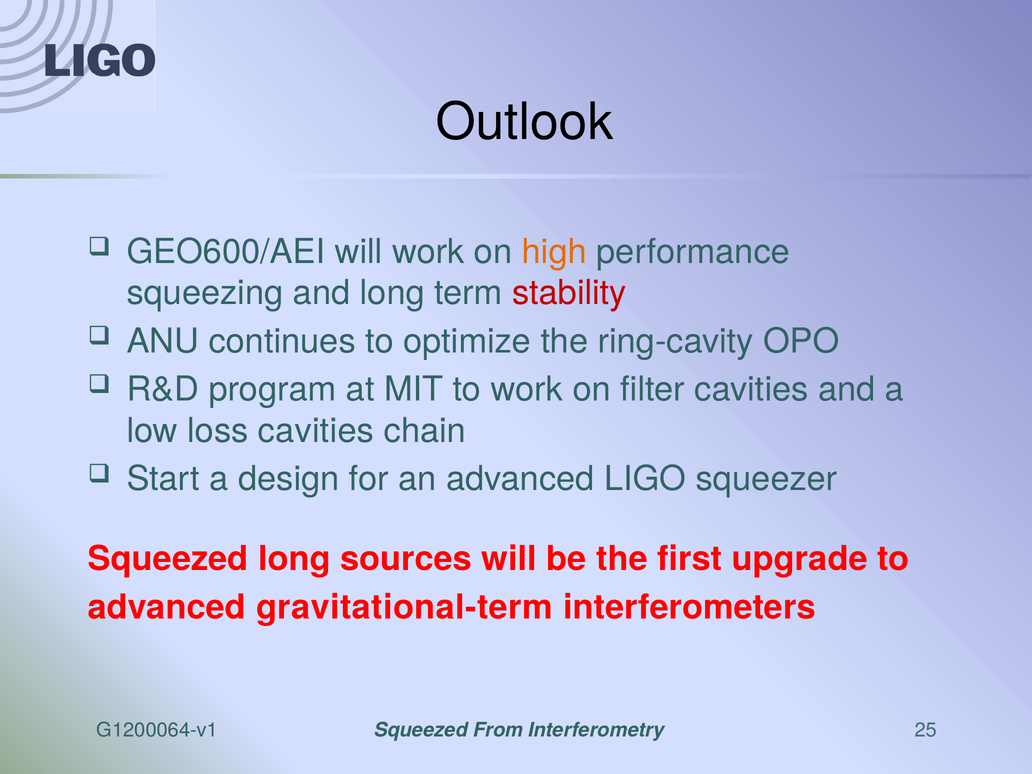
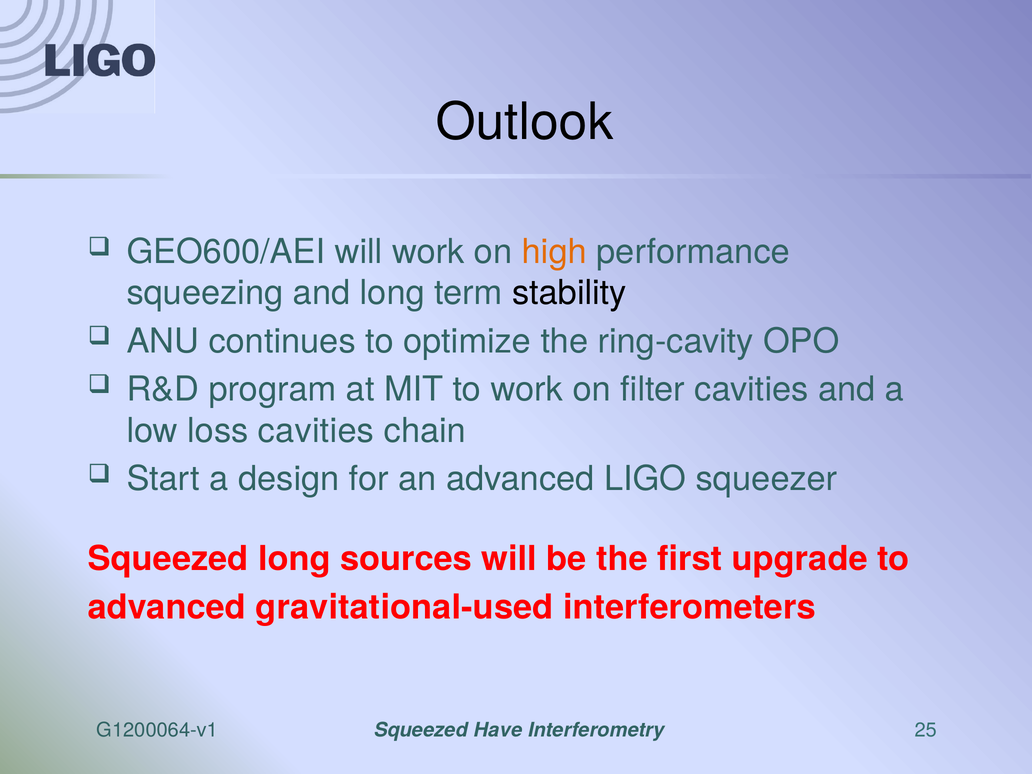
stability colour: red -> black
gravitational-term: gravitational-term -> gravitational-used
From: From -> Have
